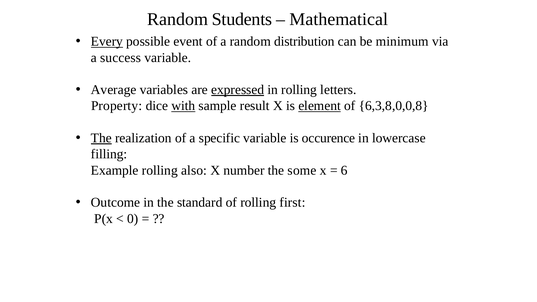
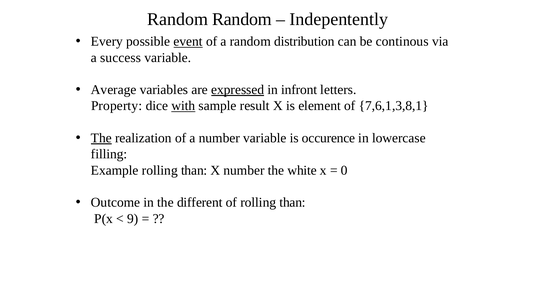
Random Students: Students -> Random
Mathematical: Mathematical -> Indepentently
Every underline: present -> none
event underline: none -> present
minimum: minimum -> continous
in rolling: rolling -> infront
element underline: present -> none
6,3,8,0,0,8: 6,3,8,0,0,8 -> 7,6,1,3,8,1
a specific: specific -> number
Example rolling also: also -> than
some: some -> white
6: 6 -> 0
standard: standard -> different
of rolling first: first -> than
0: 0 -> 9
